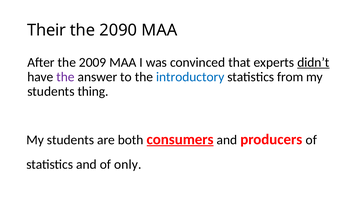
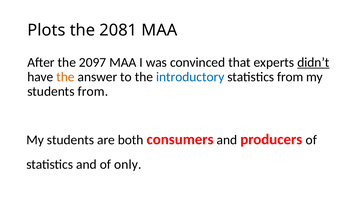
Their: Their -> Plots
2090: 2090 -> 2081
2009: 2009 -> 2097
the at (65, 77) colour: purple -> orange
students thing: thing -> from
consumers underline: present -> none
